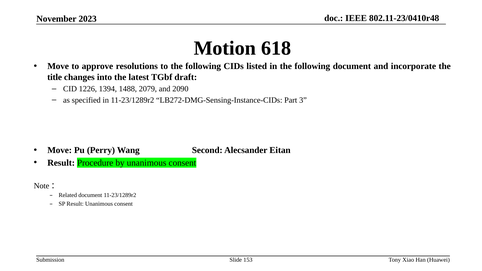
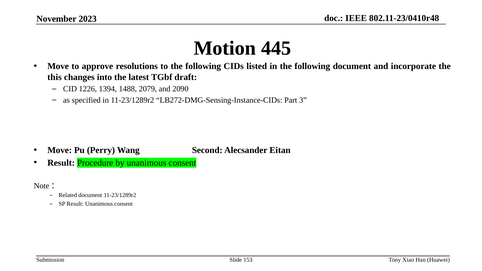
618: 618 -> 445
title: title -> this
